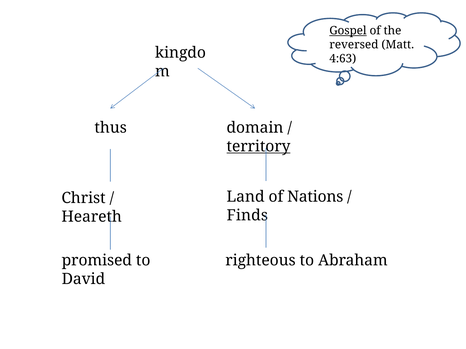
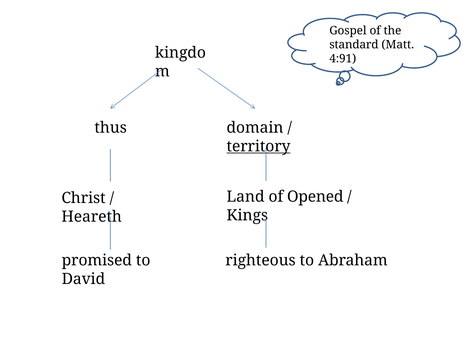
Gospel underline: present -> none
reversed: reversed -> standard
4:63: 4:63 -> 4:91
Nations: Nations -> Opened
Finds: Finds -> Kings
